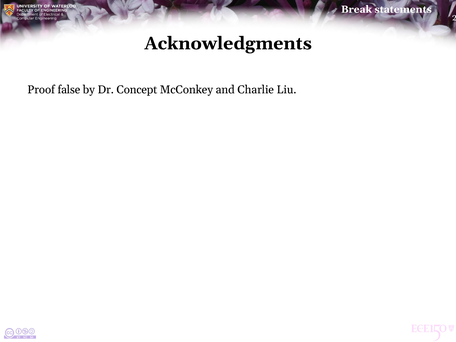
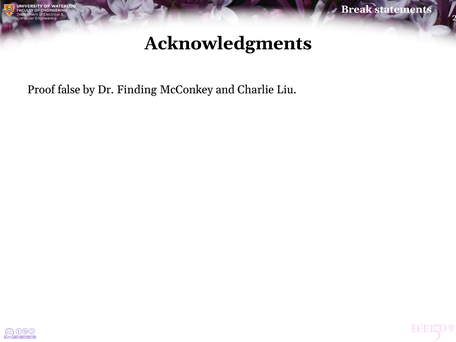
Concept: Concept -> Finding
